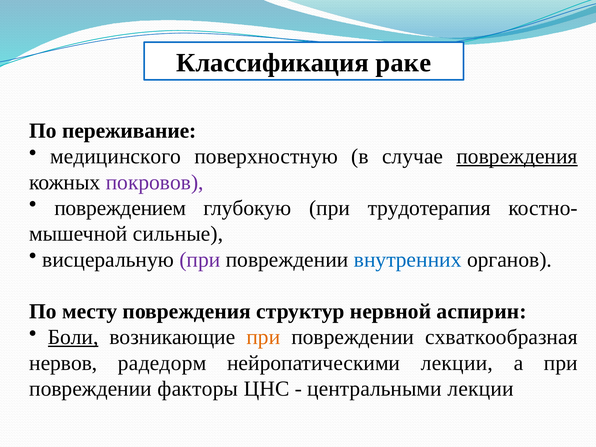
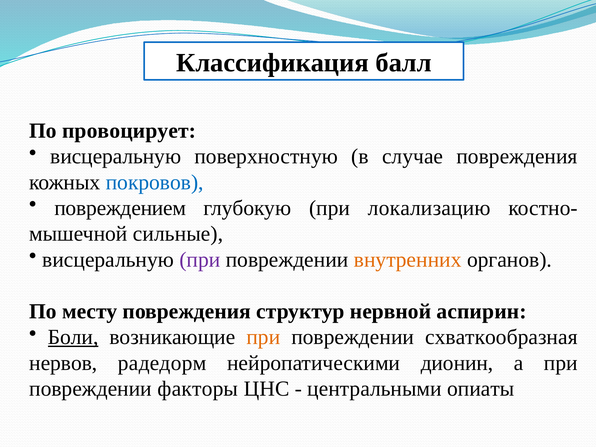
раке: раке -> балл
переживание: переживание -> провоцирует
медицинского at (116, 156): медицинского -> висцеральную
повреждения at (517, 156) underline: present -> none
покровов colour: purple -> blue
трудотерапия: трудотерапия -> локализацию
внутренних colour: blue -> orange
нейропатическими лекции: лекции -> дионин
центральными лекции: лекции -> опиаты
